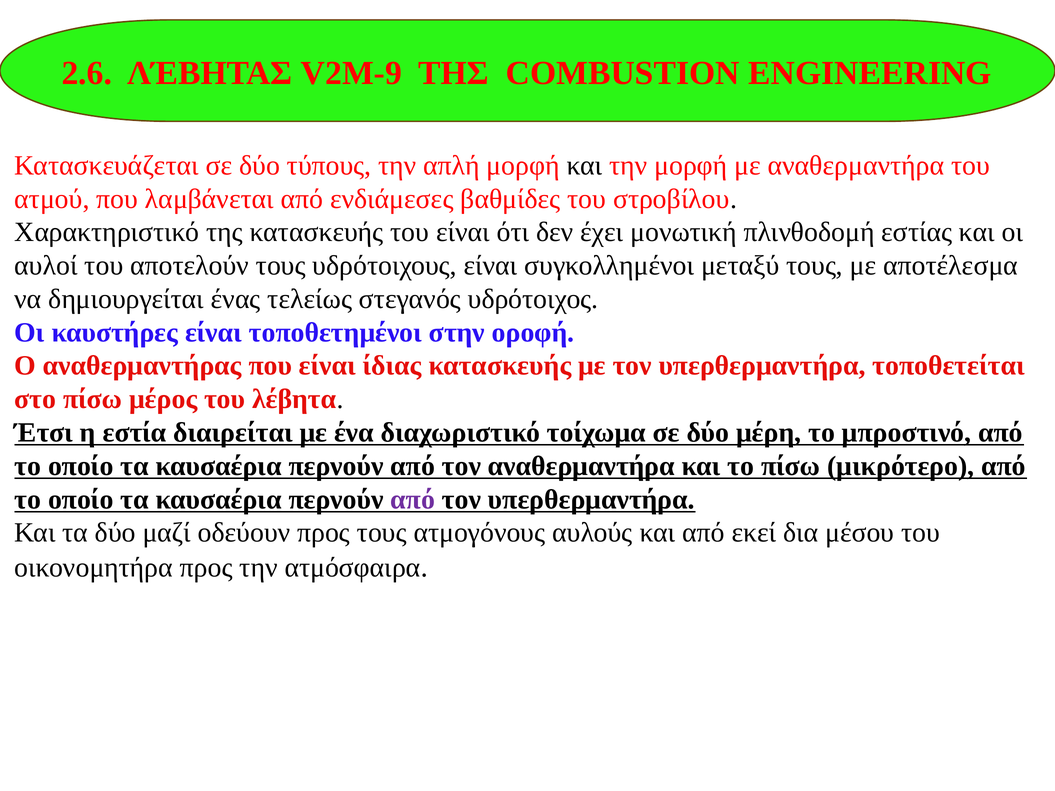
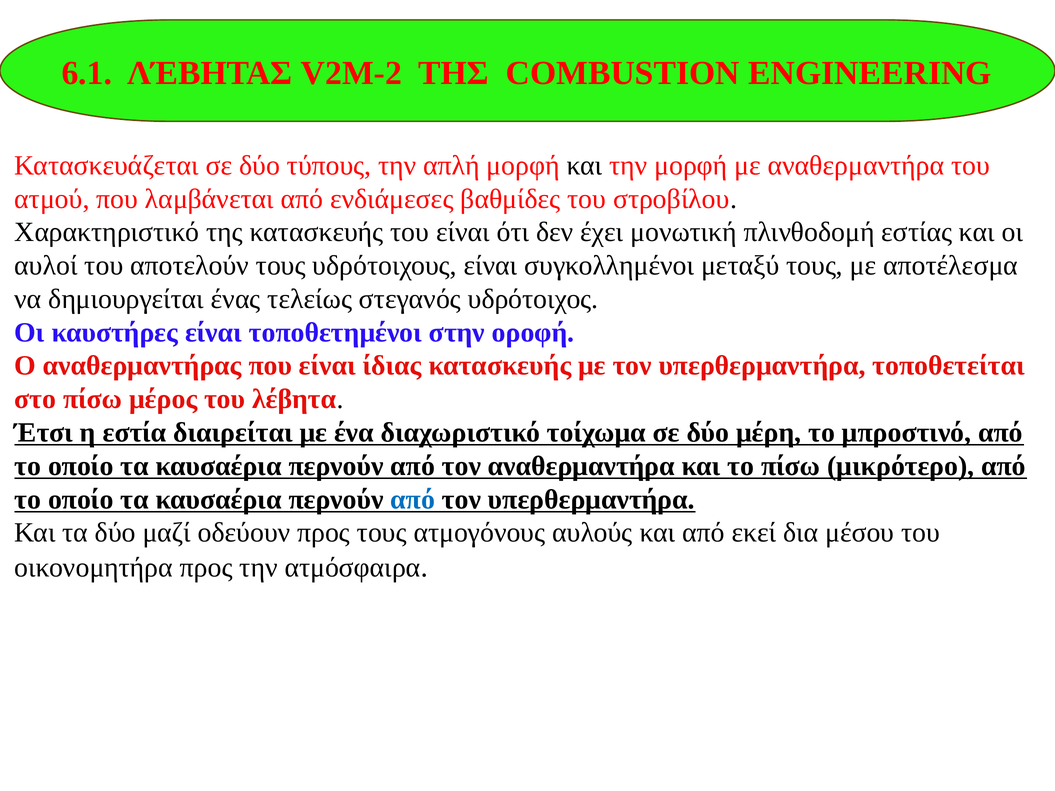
2.6: 2.6 -> 6.1
V2Μ-9: V2Μ-9 -> V2Μ-2
από at (413, 500) colour: purple -> blue
